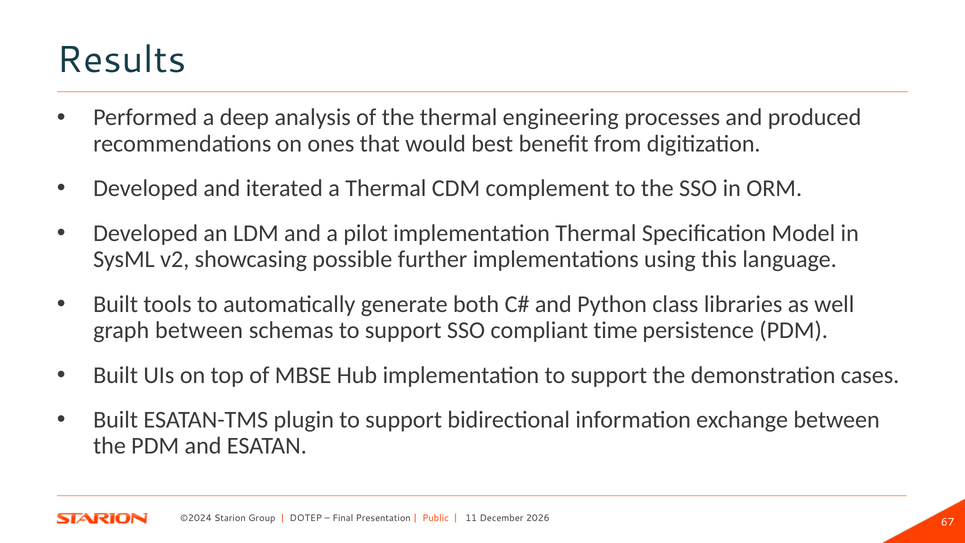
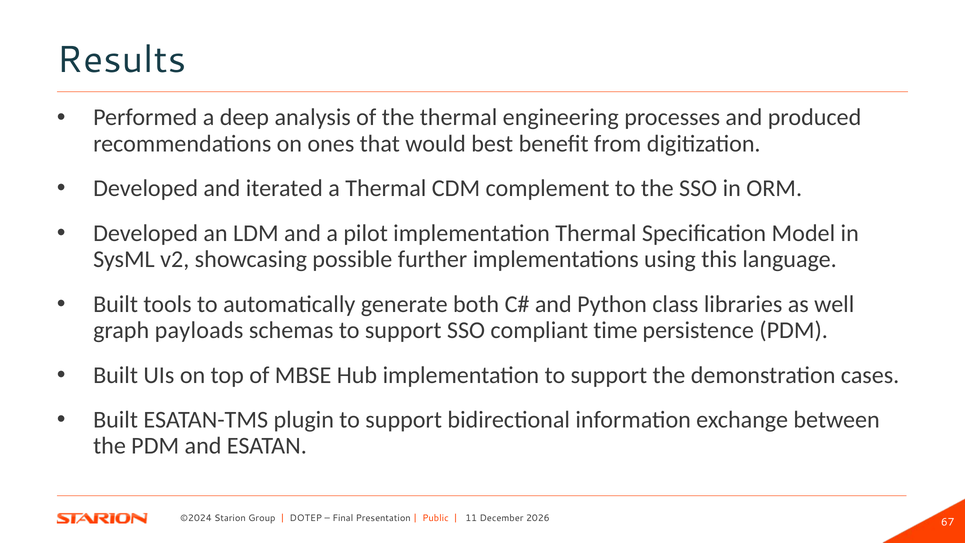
graph between: between -> payloads
